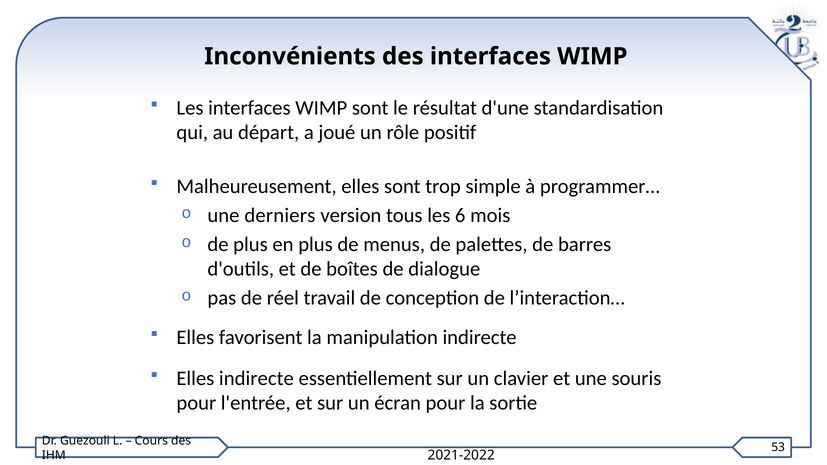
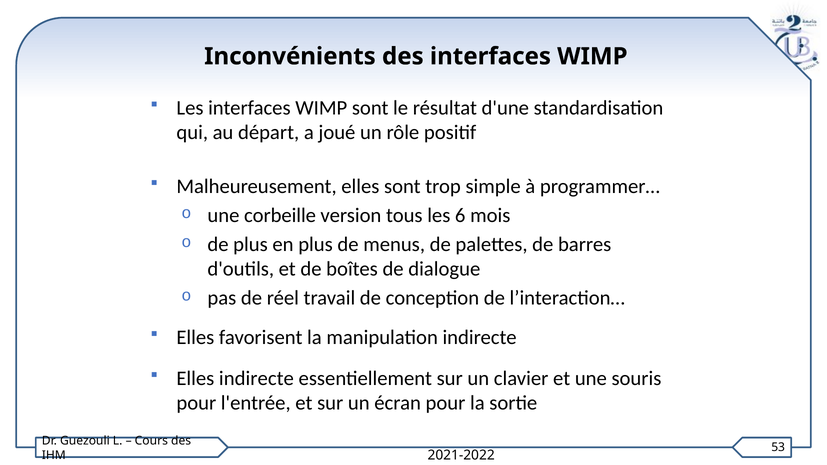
derniers: derniers -> corbeille
